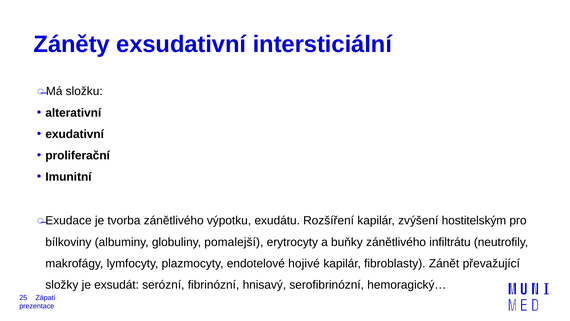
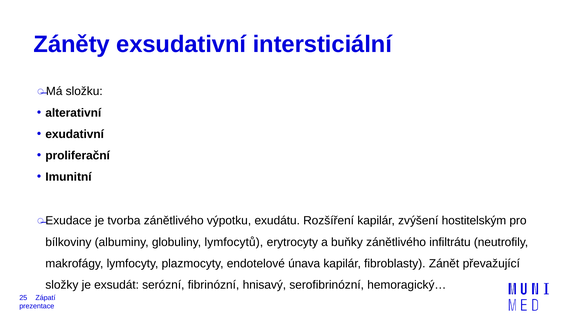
pomalejší: pomalejší -> lymfocytů
hojivé: hojivé -> únava
